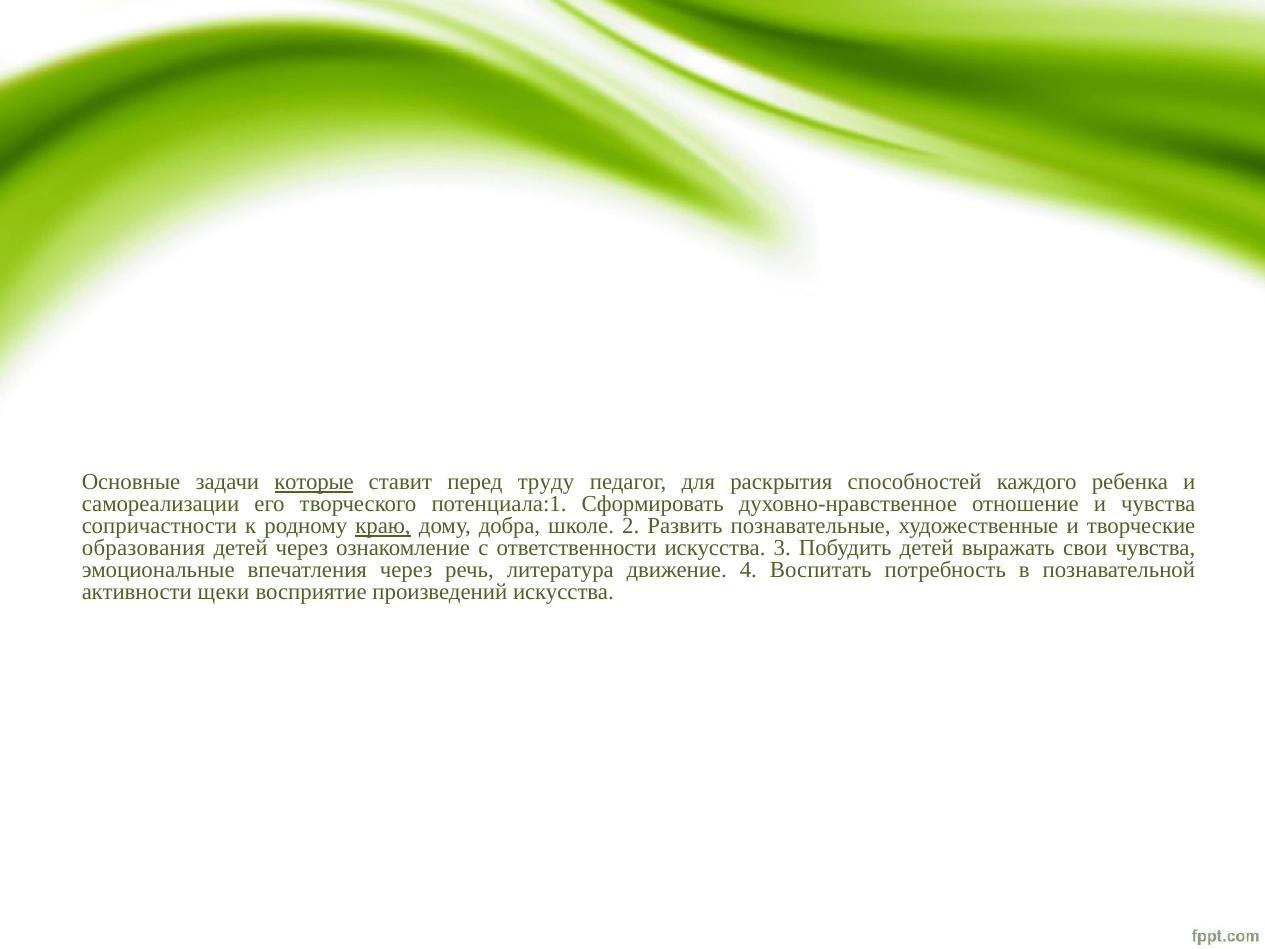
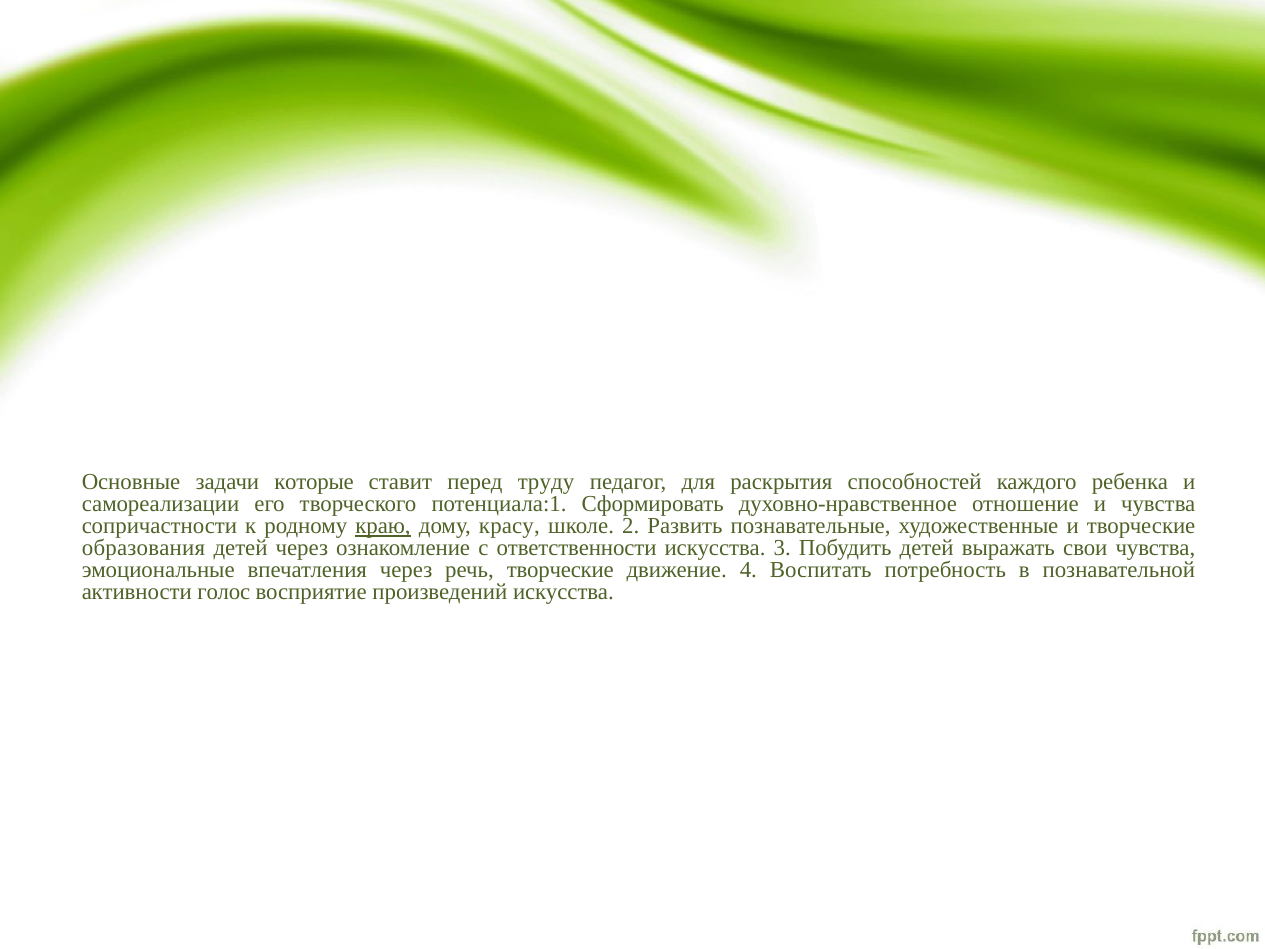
которые underline: present -> none
добра: добра -> красу
речь литература: литература -> творческие
щеки: щеки -> голос
